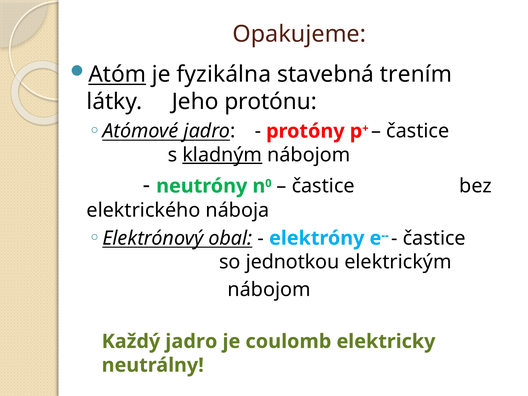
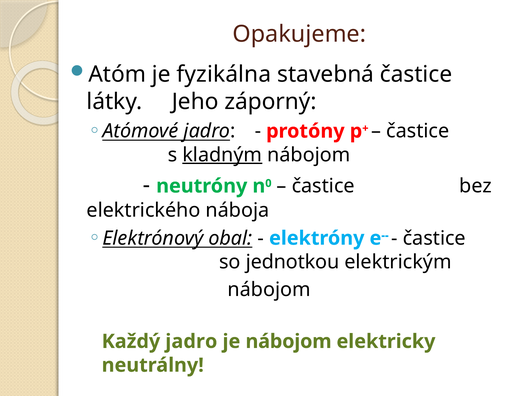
Atóm underline: present -> none
stavebná trením: trením -> častice
protónu: protónu -> záporný
je coulomb: coulomb -> nábojom
